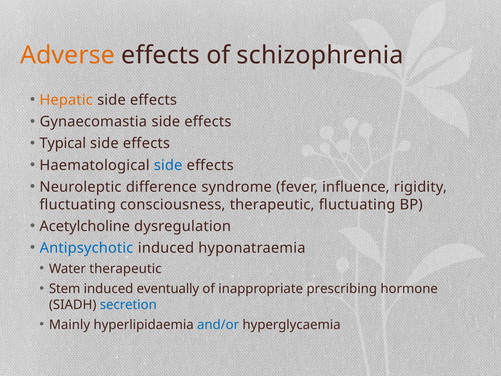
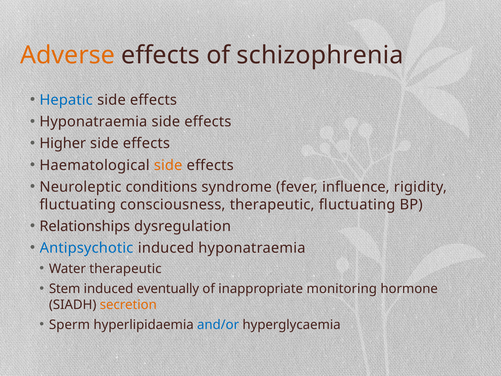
Hepatic colour: orange -> blue
Gynaecomastia at (93, 122): Gynaecomastia -> Hyponatraemia
Typical: Typical -> Higher
side at (168, 165) colour: blue -> orange
difference: difference -> conditions
Acetylcholine: Acetylcholine -> Relationships
prescribing: prescribing -> monitoring
secretion colour: blue -> orange
Mainly: Mainly -> Sperm
